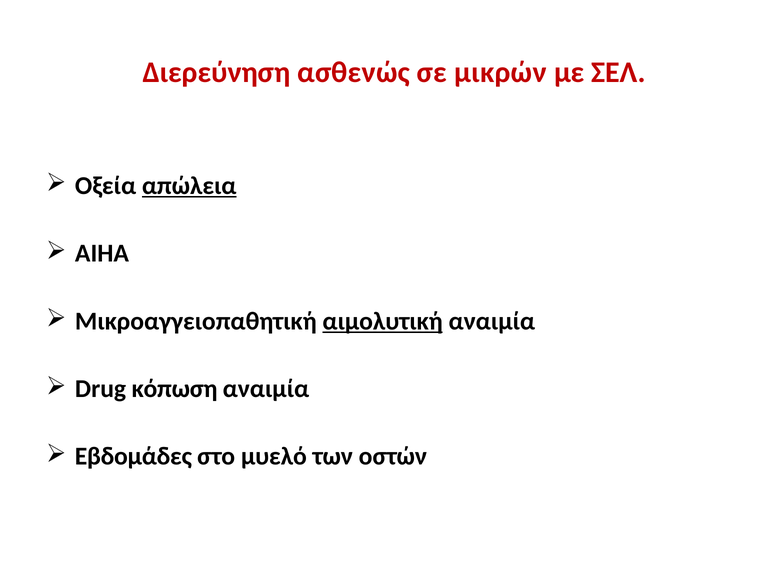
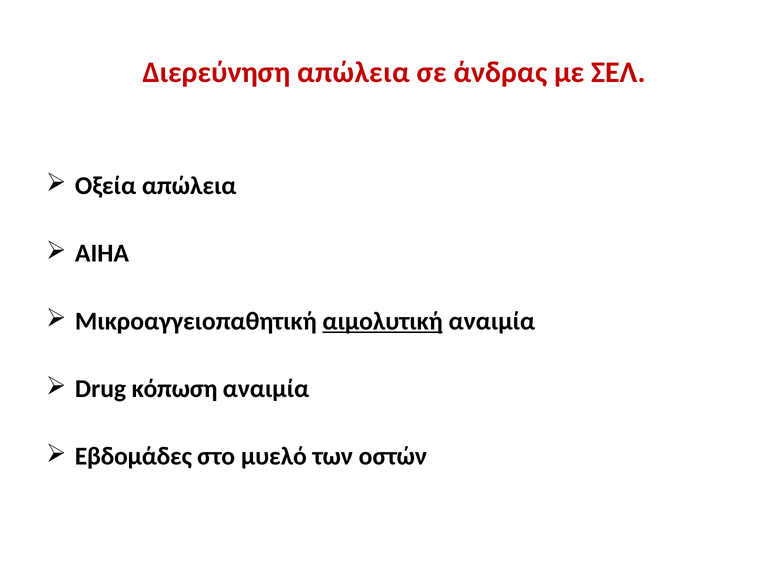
Διερεύνηση ασθενώς: ασθενώς -> απώλεια
μικρών: μικρών -> άνδρας
απώλεια at (189, 186) underline: present -> none
